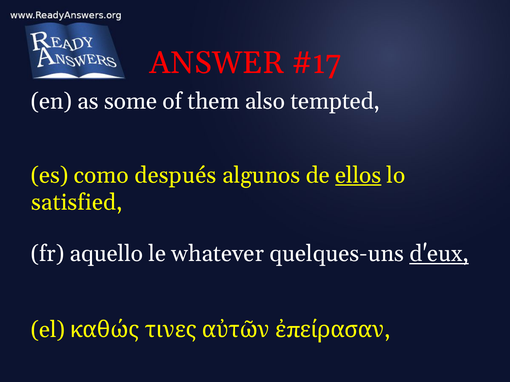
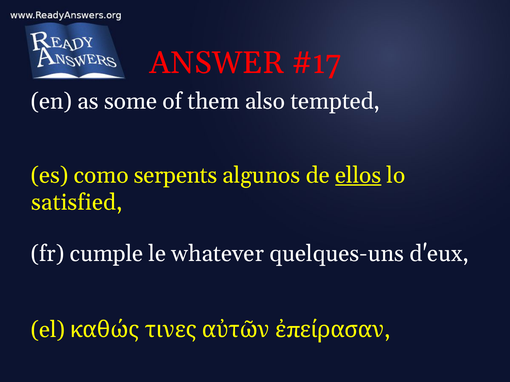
después: después -> serpents
aquello: aquello -> cumple
d'eux underline: present -> none
